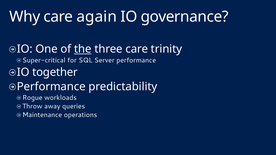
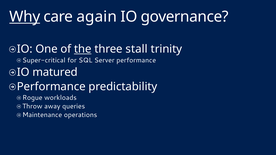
Why underline: none -> present
three care: care -> stall
together: together -> matured
